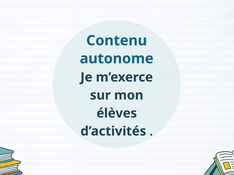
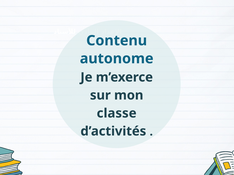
élèves: élèves -> classe
